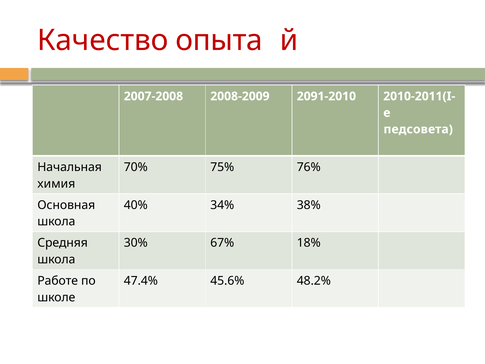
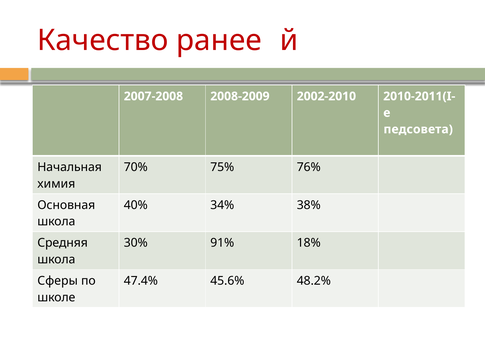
опыта: опыта -> ранее
2091-2010: 2091-2010 -> 2002-2010
67%: 67% -> 91%
Работе: Работе -> Сферы
